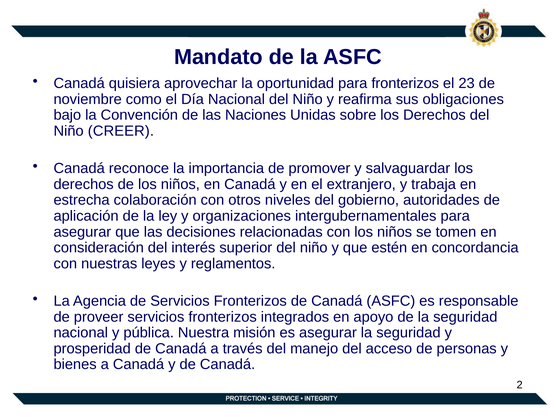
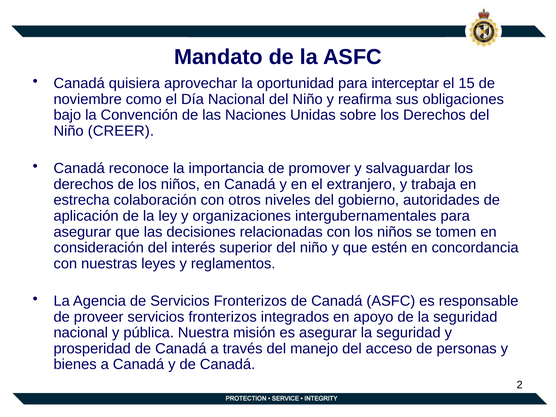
para fronterizos: fronterizos -> interceptar
23: 23 -> 15
